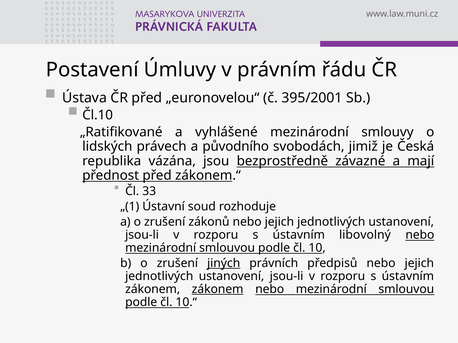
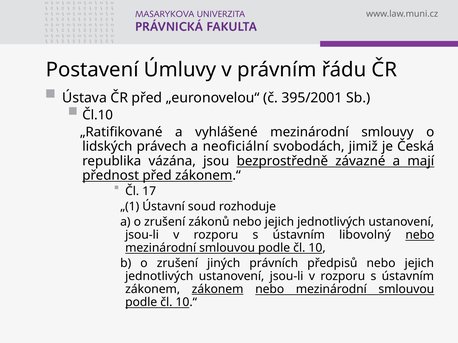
původního: původního -> neoficiální
33: 33 -> 17
jiných underline: present -> none
